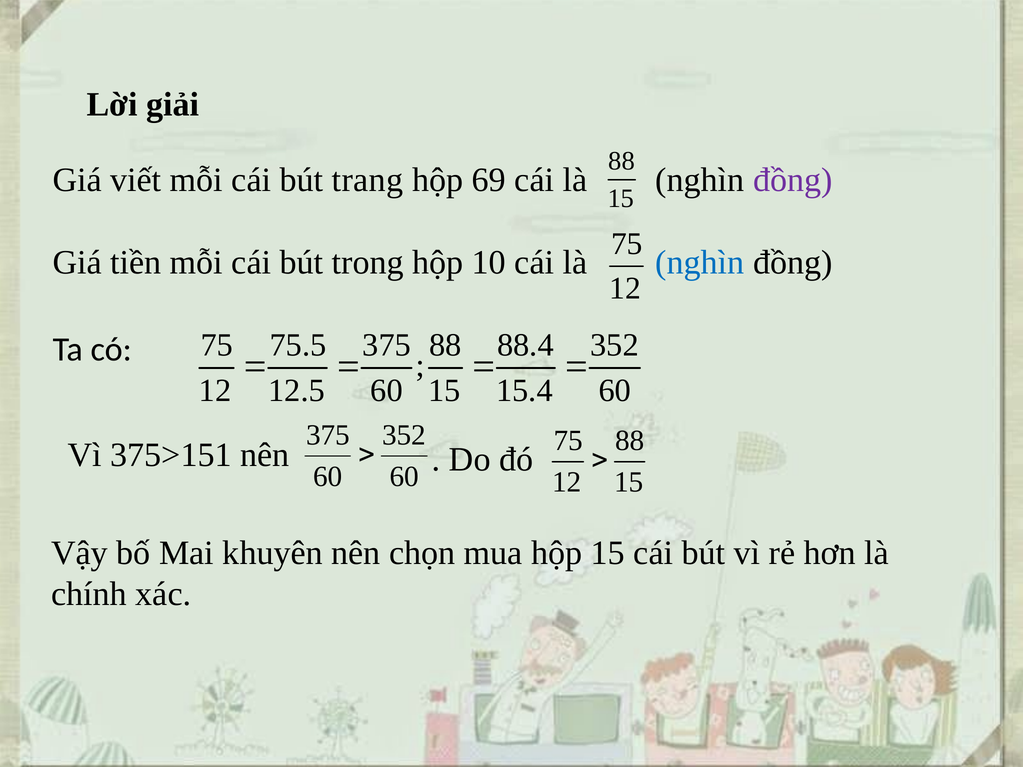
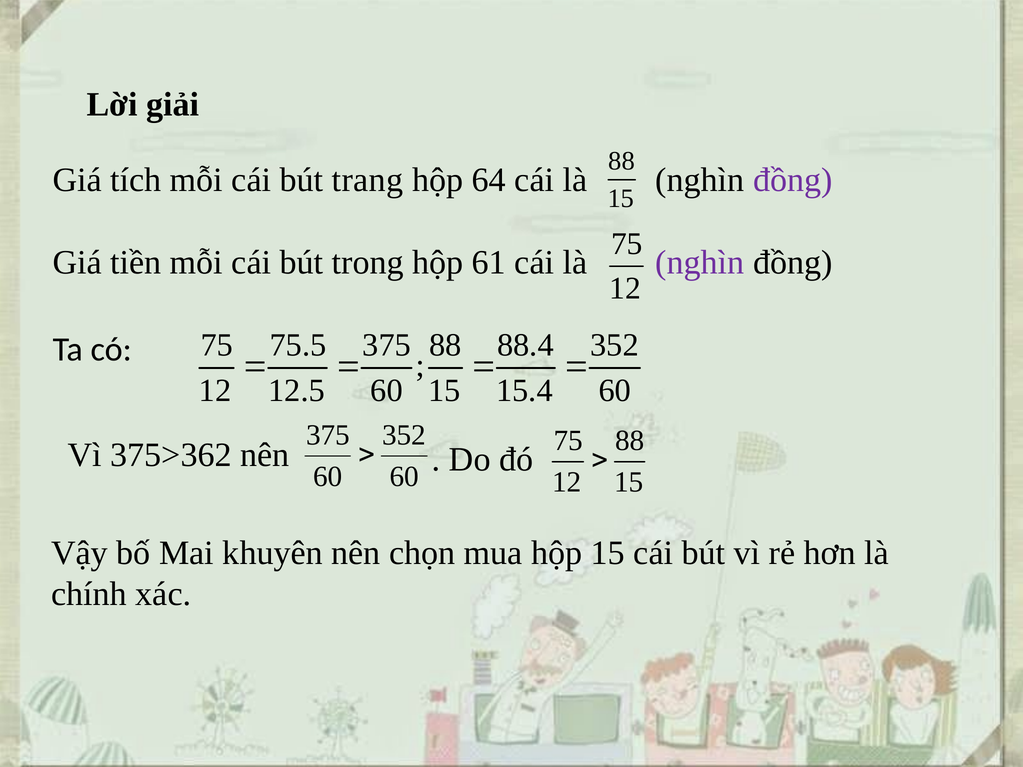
viết: viết -> tích
69: 69 -> 64
10: 10 -> 61
nghìn at (700, 262) colour: blue -> purple
375>151: 375>151 -> 375>362
